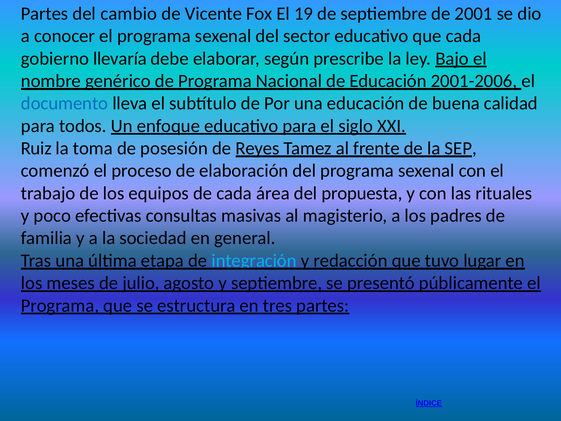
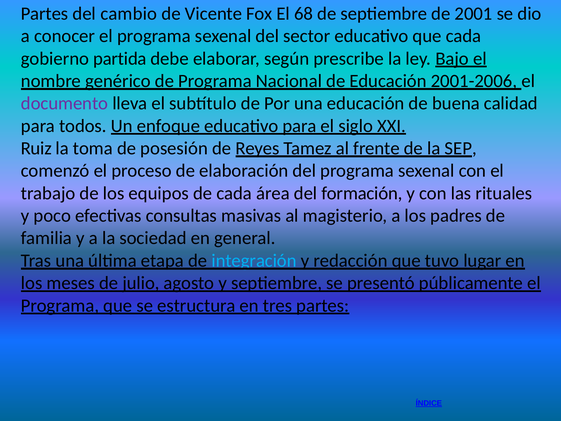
19: 19 -> 68
llevaría: llevaría -> partida
documento colour: blue -> purple
propuesta: propuesta -> formación
